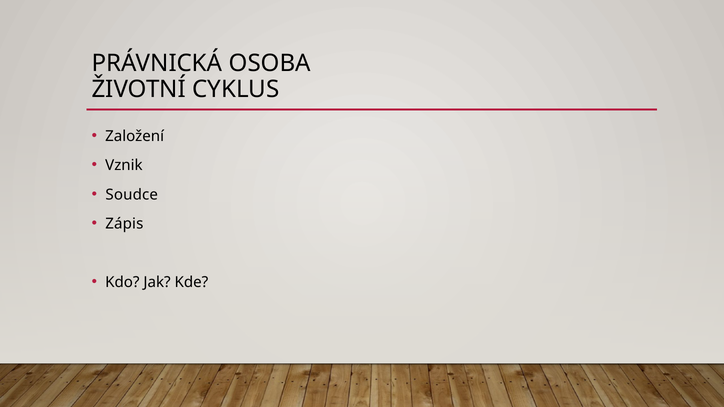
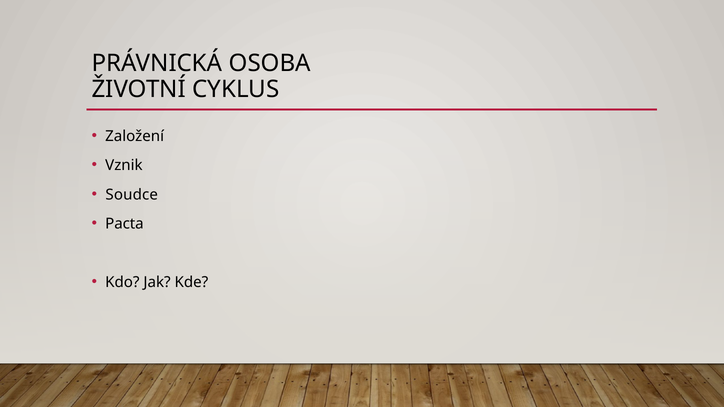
Zápis: Zápis -> Pacta
